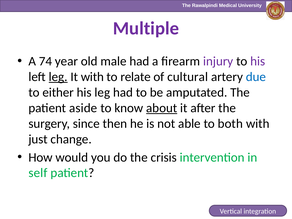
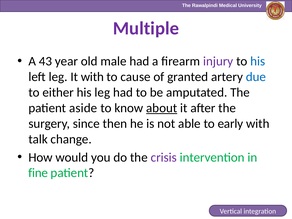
74: 74 -> 43
his at (258, 61) colour: purple -> blue
leg at (58, 77) underline: present -> none
relate: relate -> cause
cultural: cultural -> granted
both: both -> early
just: just -> talk
crisis colour: black -> purple
self: self -> fine
